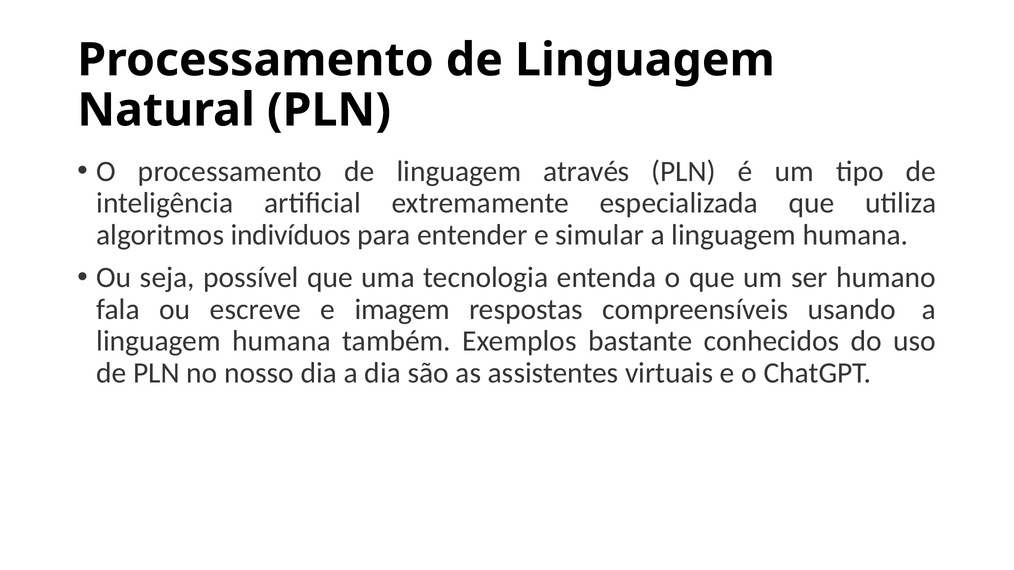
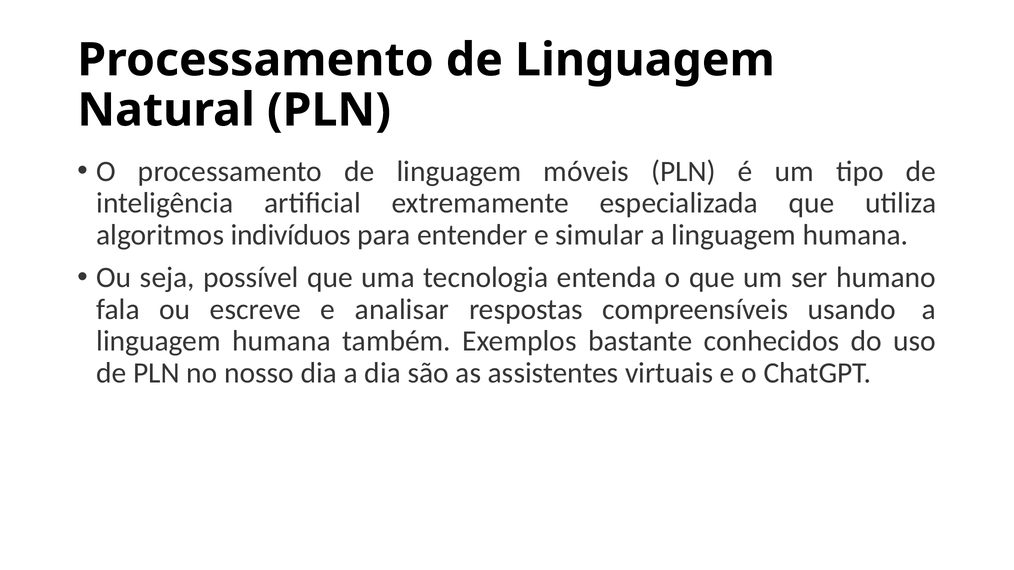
através: através -> móveis
imagem: imagem -> analisar
